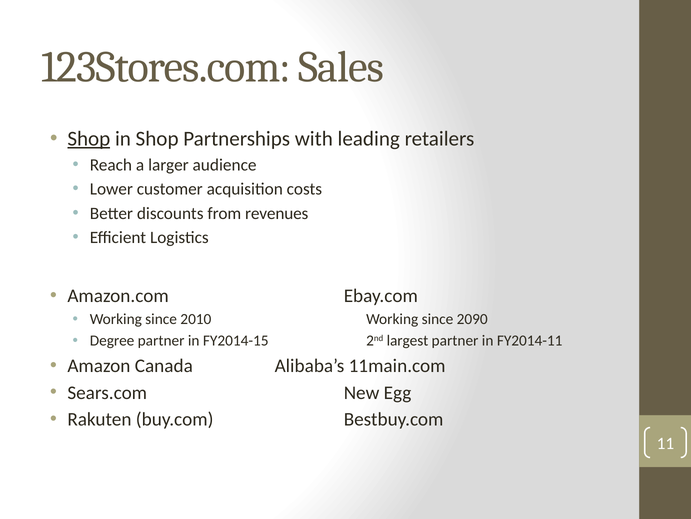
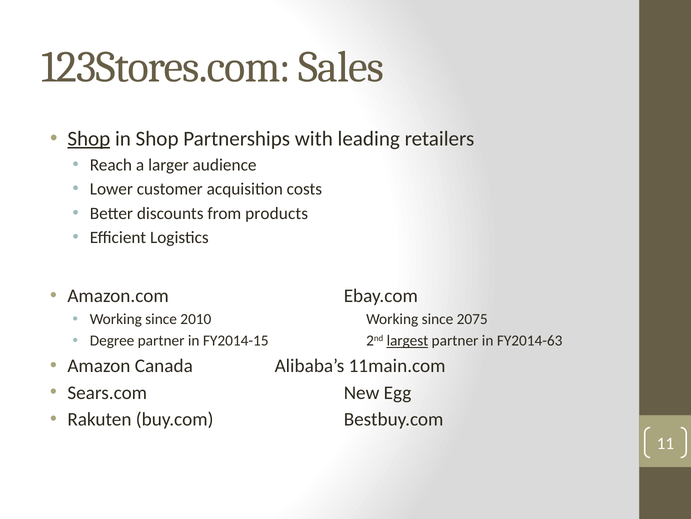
revenues: revenues -> products
2090: 2090 -> 2075
largest underline: none -> present
FY2014-11: FY2014-11 -> FY2014-63
